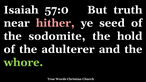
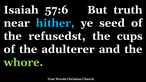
57:0: 57:0 -> 57:6
hither colour: pink -> light blue
sodomite: sodomite -> refusedst
hold: hold -> cups
